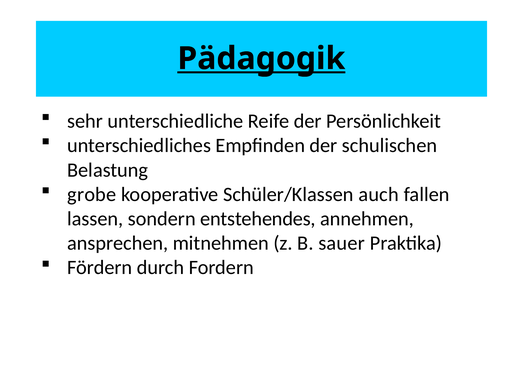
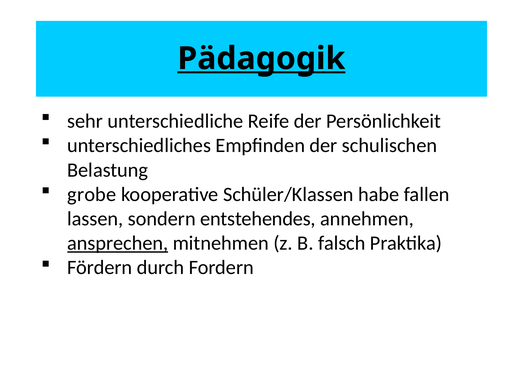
auch: auch -> habe
ansprechen underline: none -> present
sauer: sauer -> falsch
